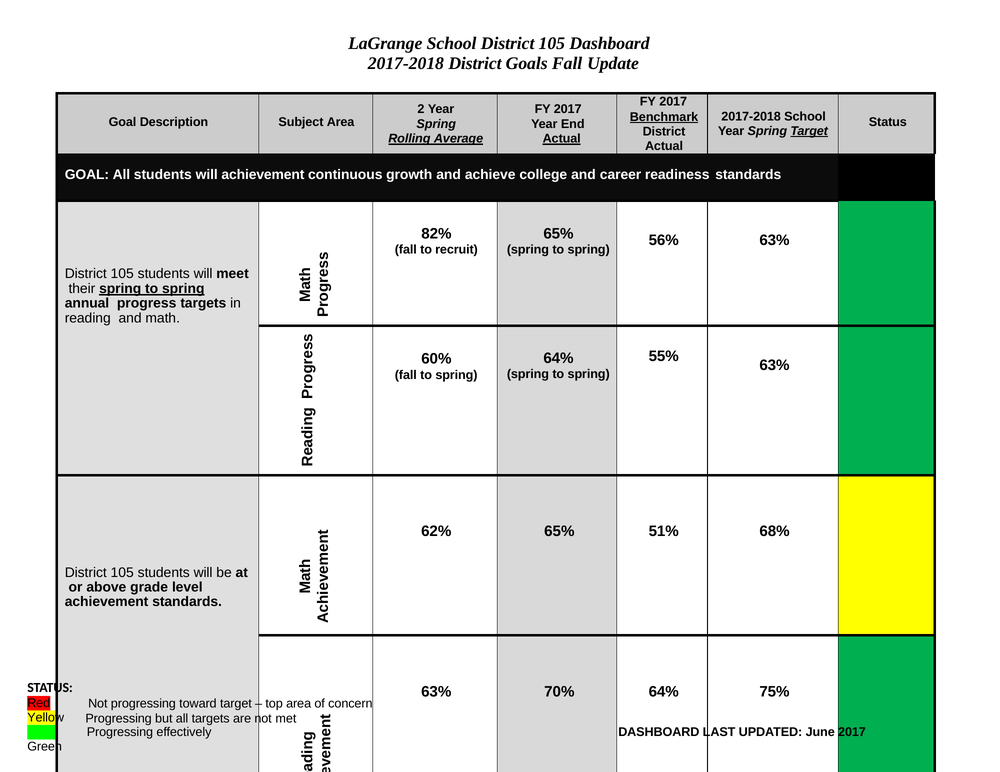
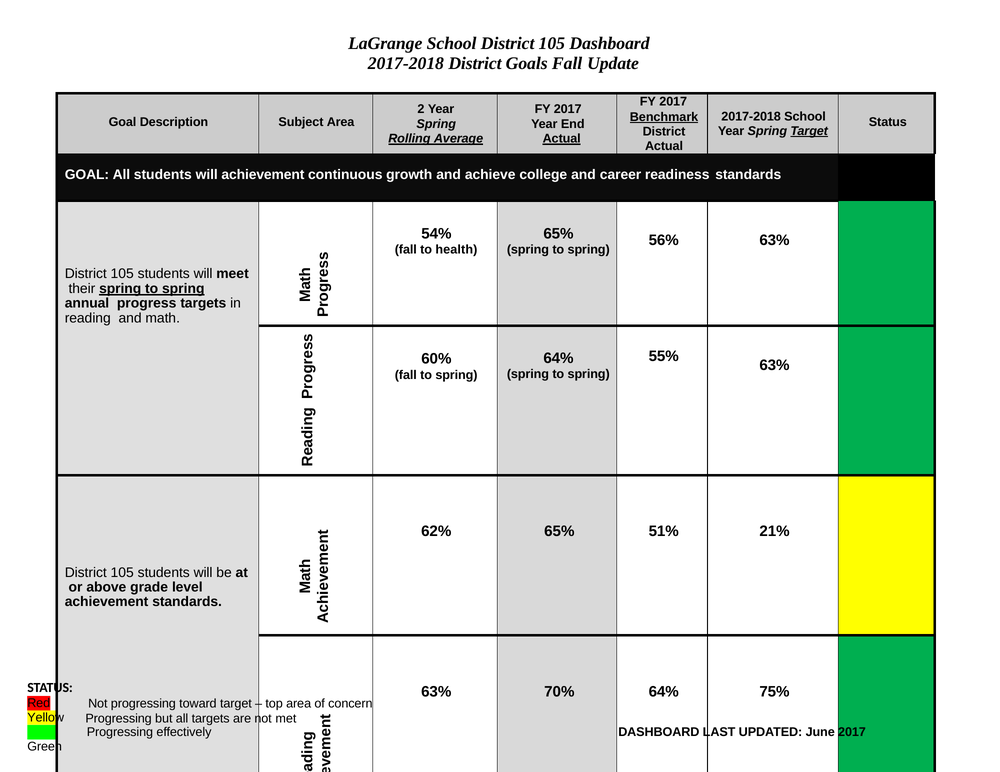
82%: 82% -> 54%
recruit: recruit -> health
68%: 68% -> 21%
